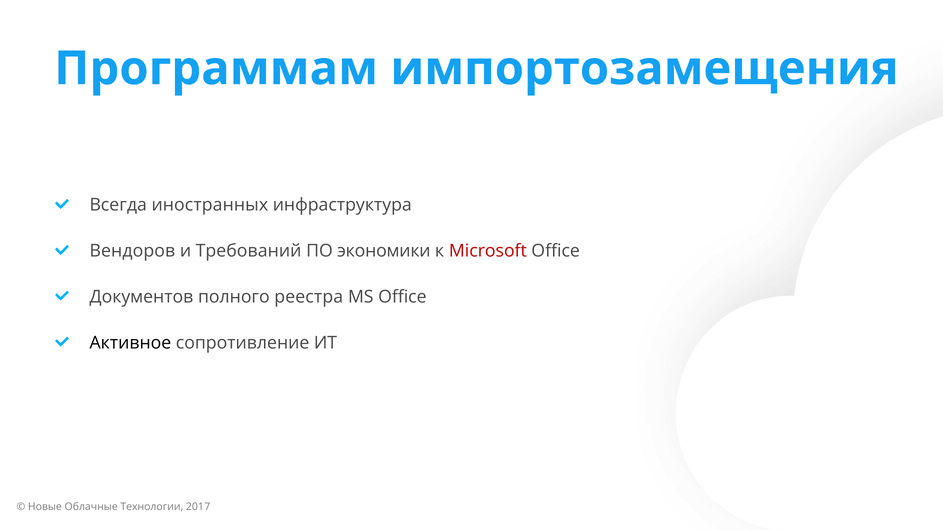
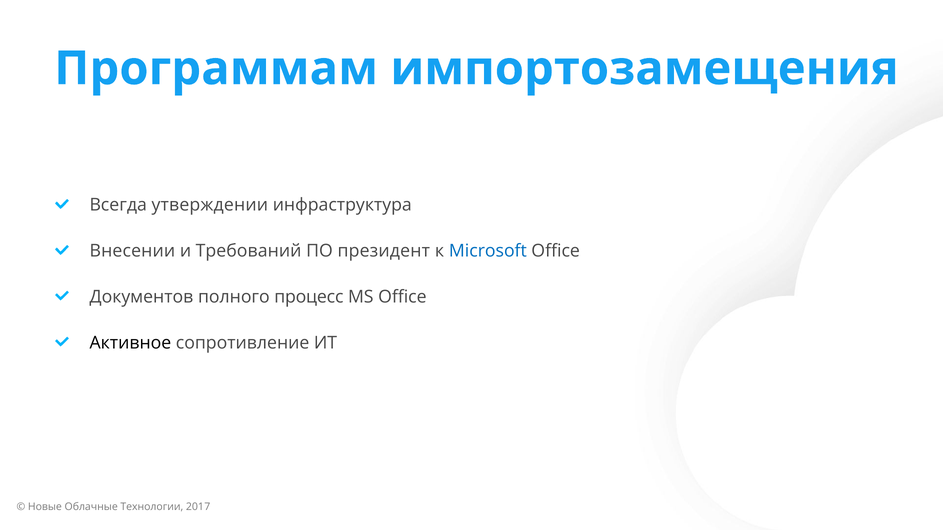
иностранных: иностранных -> утверждении
Вендоров: Вендоров -> Внесении
экономики: экономики -> президент
Microsoft colour: red -> blue
реестра: реестра -> процесс
